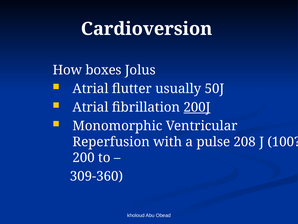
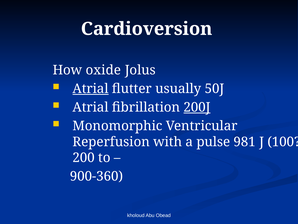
boxes: boxes -> oxide
Atrial at (91, 89) underline: none -> present
208: 208 -> 981
309-360: 309-360 -> 900-360
